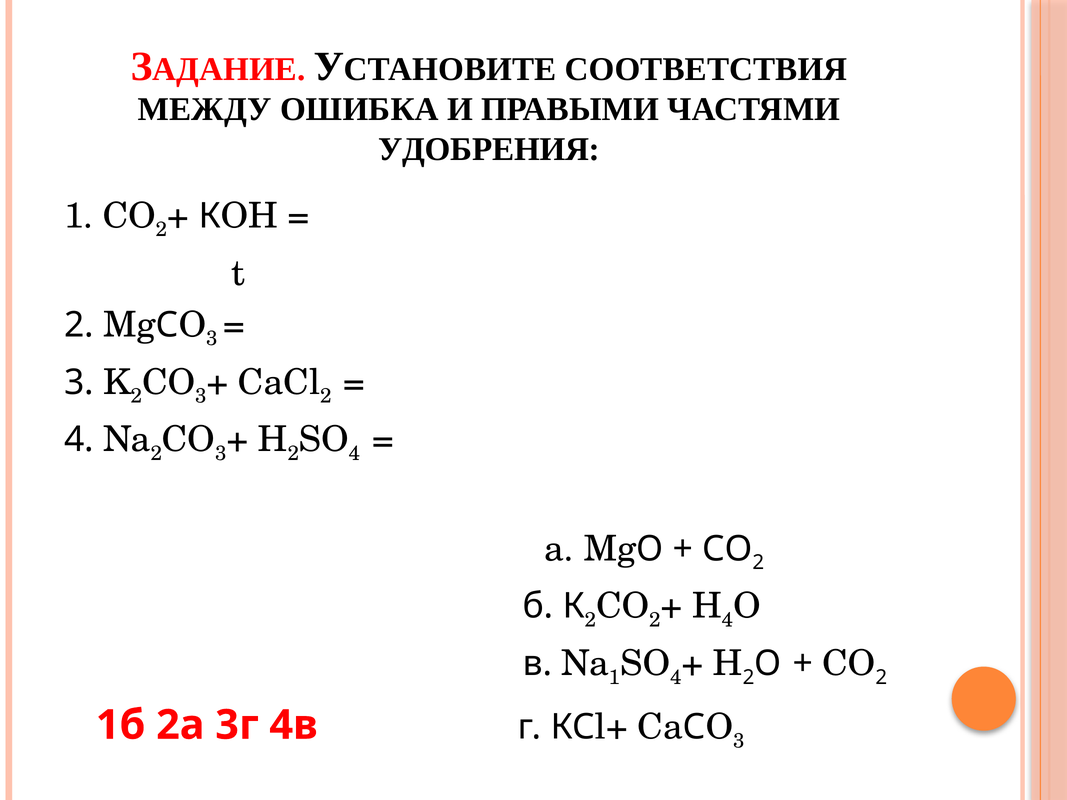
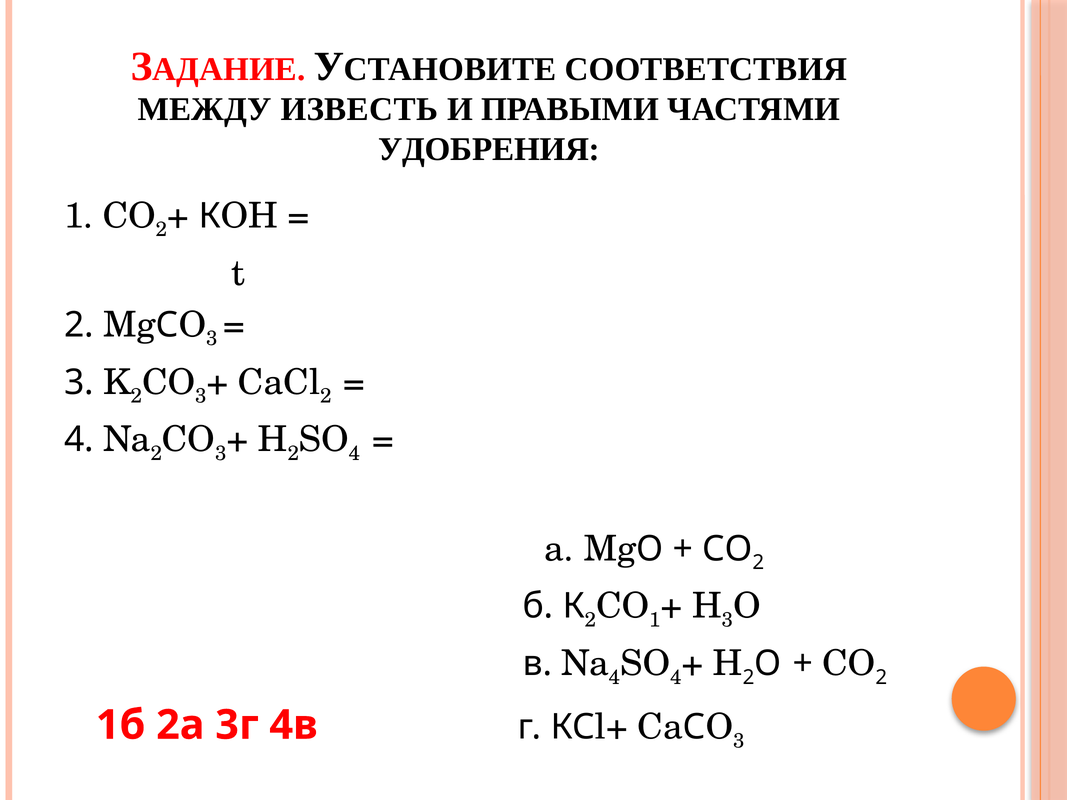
ОШИБКА: ОШИБКА -> ИЗВЕСТЬ
2 at (655, 620): 2 -> 1
4 at (728, 620): 4 -> 3
1 at (615, 678): 1 -> 4
